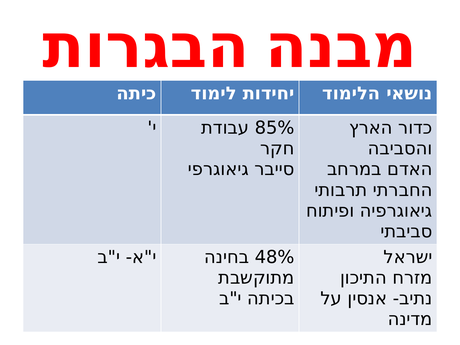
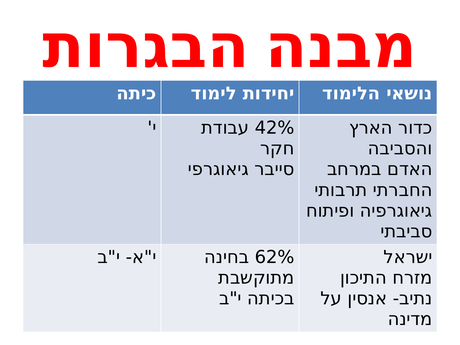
85%: 85% -> 42%
48%: 48% -> 62%
